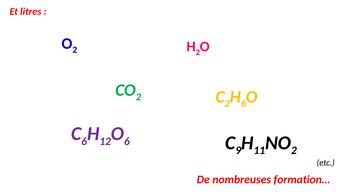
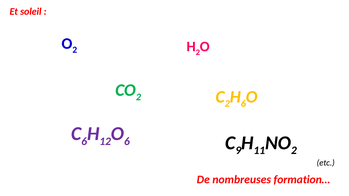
litres: litres -> soleil
